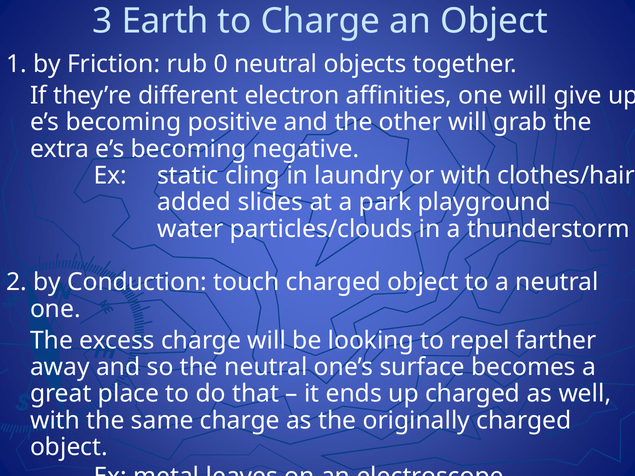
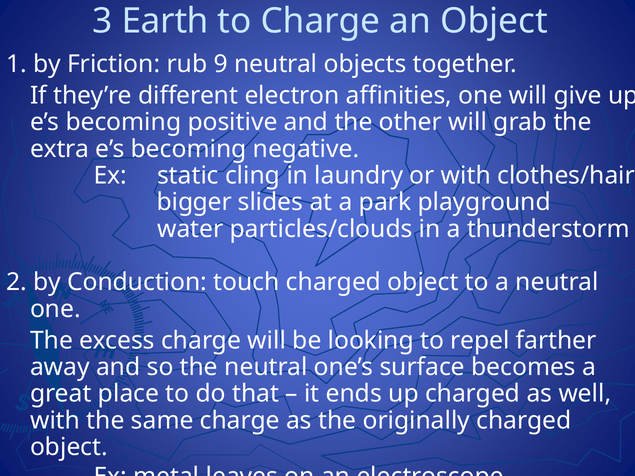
0: 0 -> 9
added: added -> bigger
